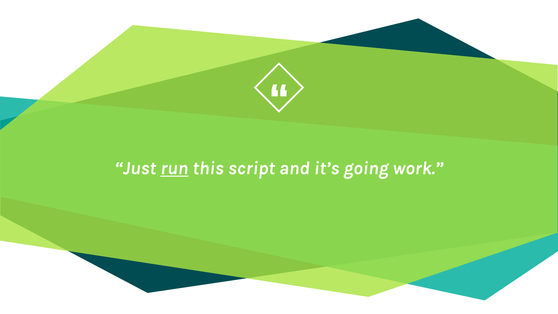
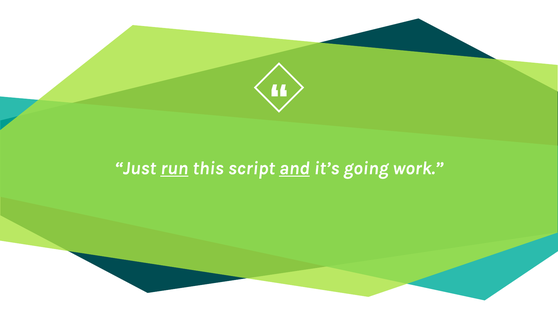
and underline: none -> present
